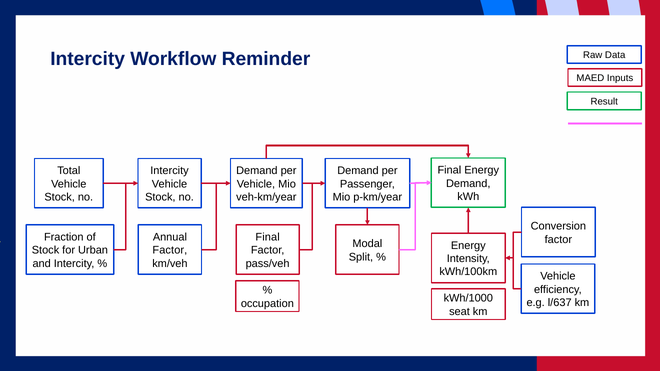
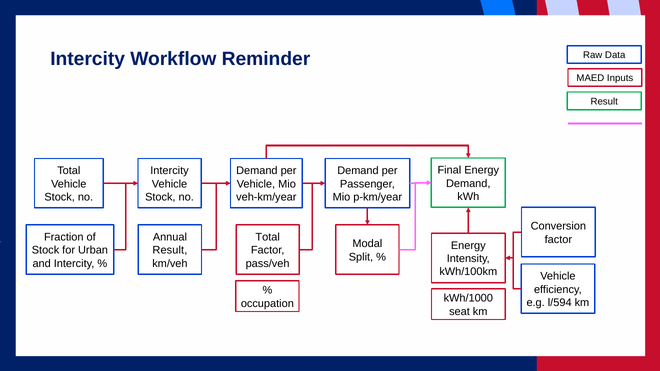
Final at (268, 237): Final -> Total
Factor at (170, 251): Factor -> Result
l/637: l/637 -> l/594
